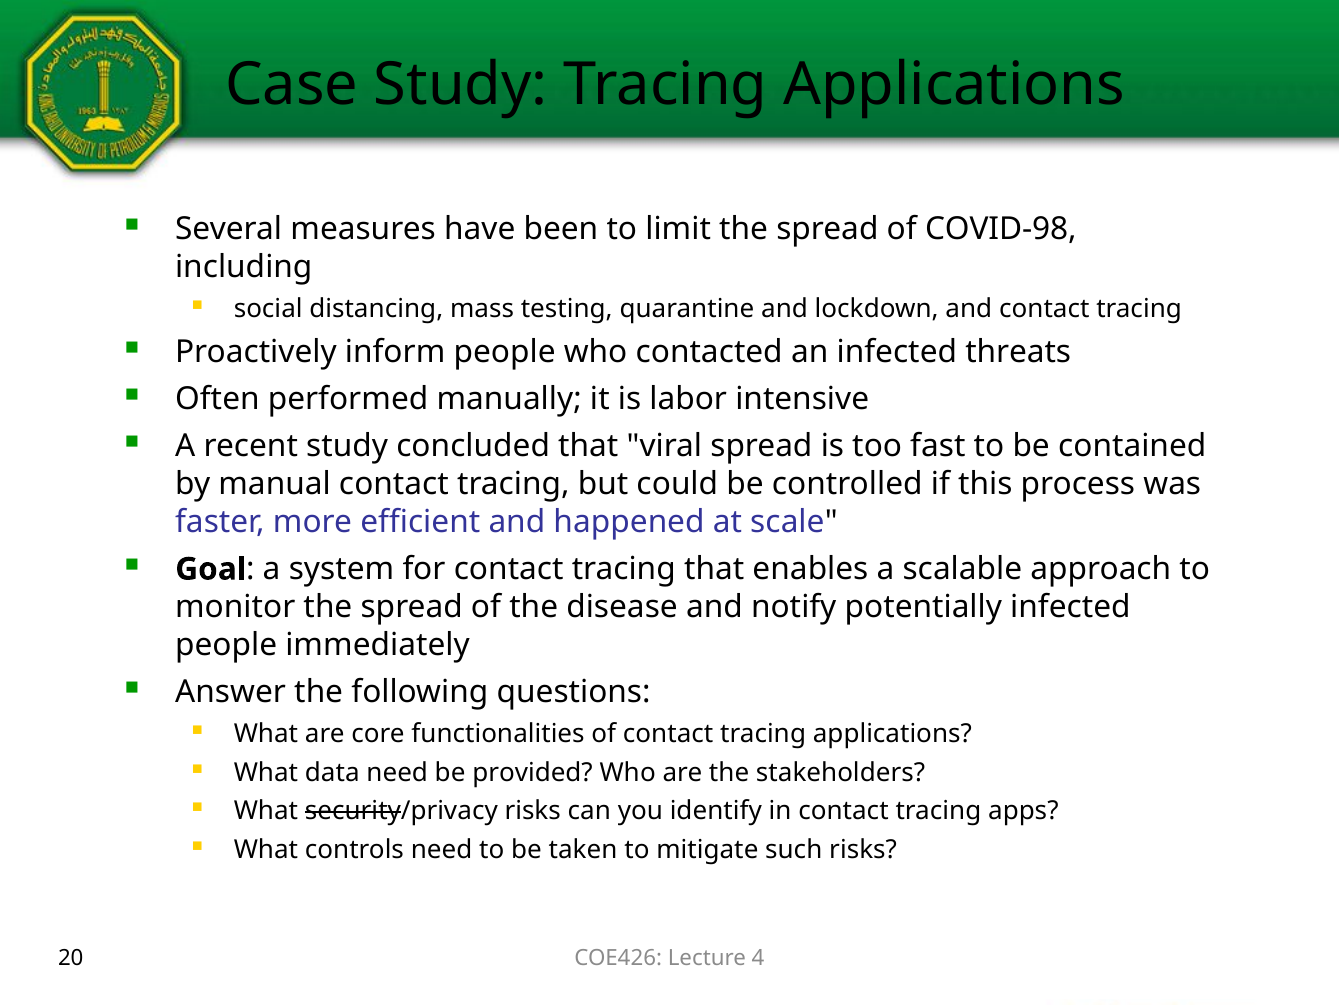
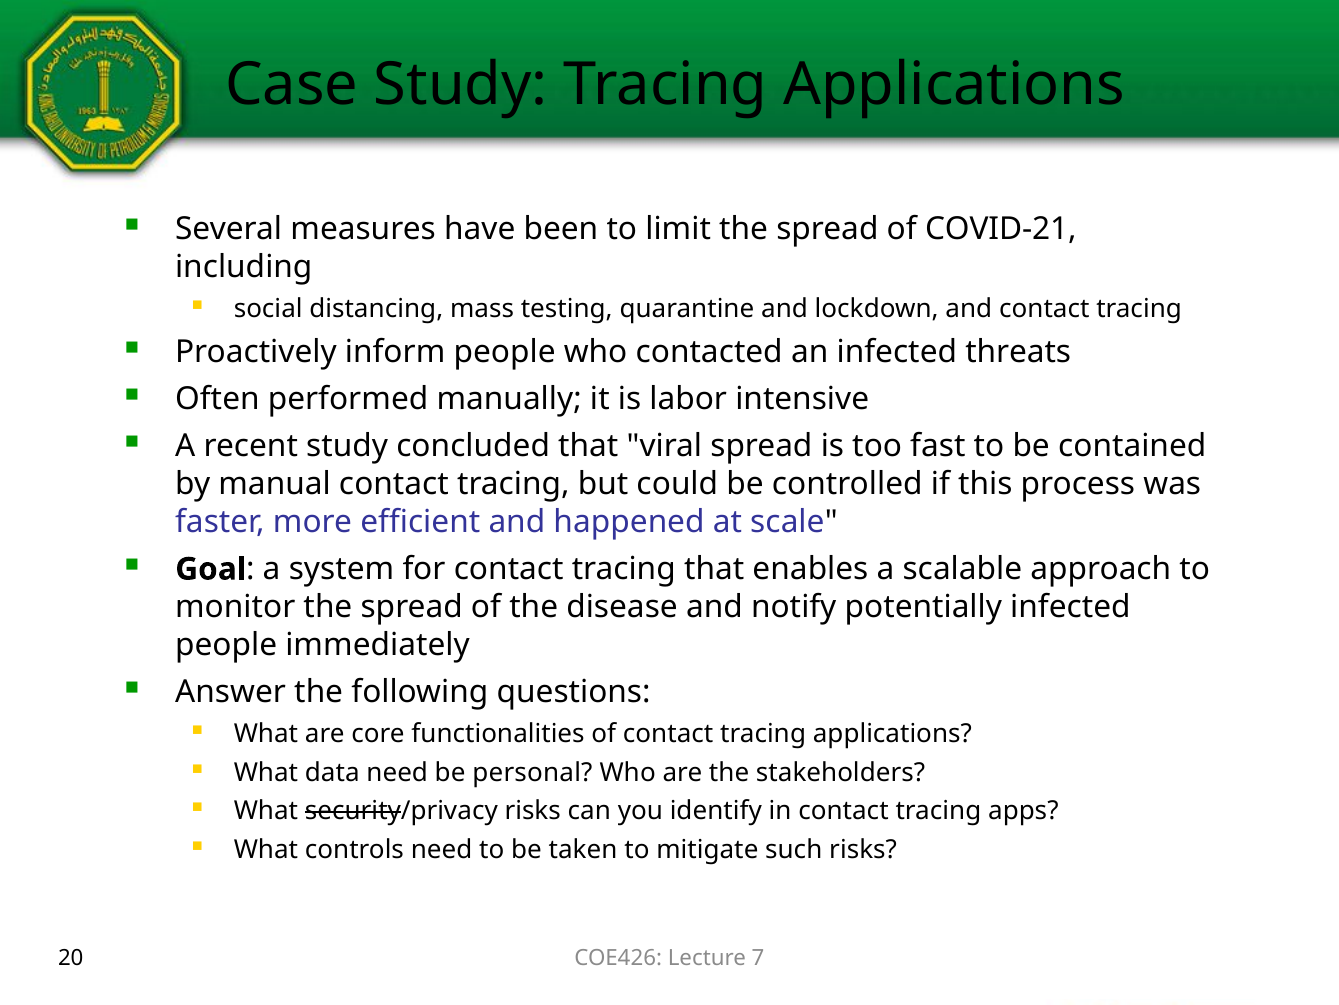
COVID-98: COVID-98 -> COVID-21
provided: provided -> personal
4: 4 -> 7
